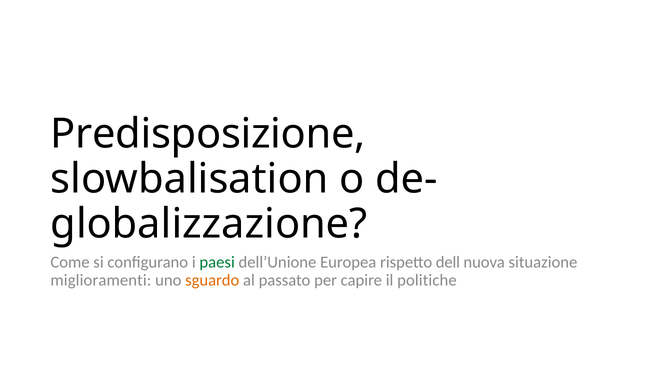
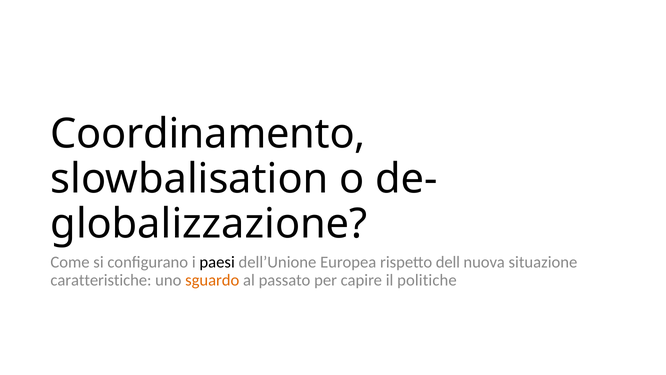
Predisposizione: Predisposizione -> Coordinamento
paesi colour: green -> black
miglioramenti: miglioramenti -> caratteristiche
